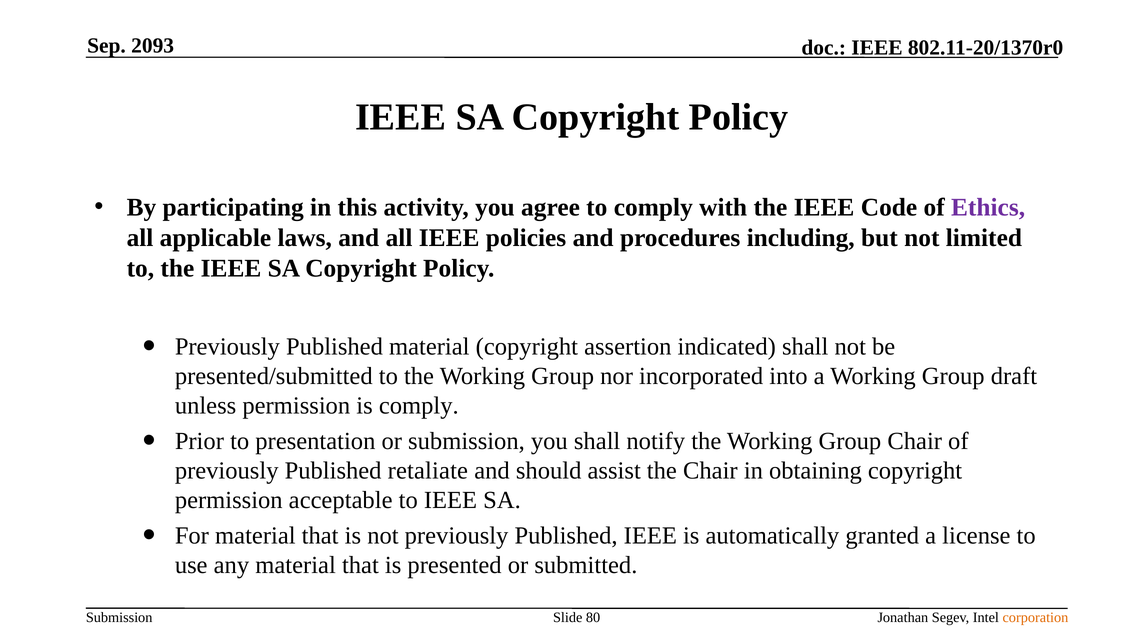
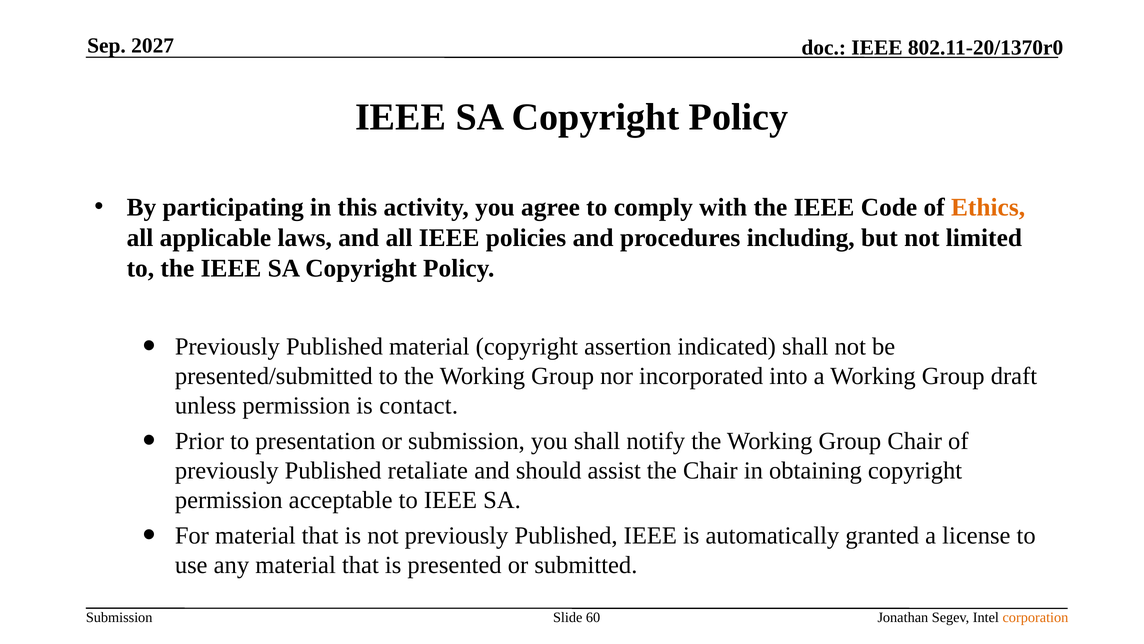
2093: 2093 -> 2027
Ethics colour: purple -> orange
is comply: comply -> contact
80: 80 -> 60
